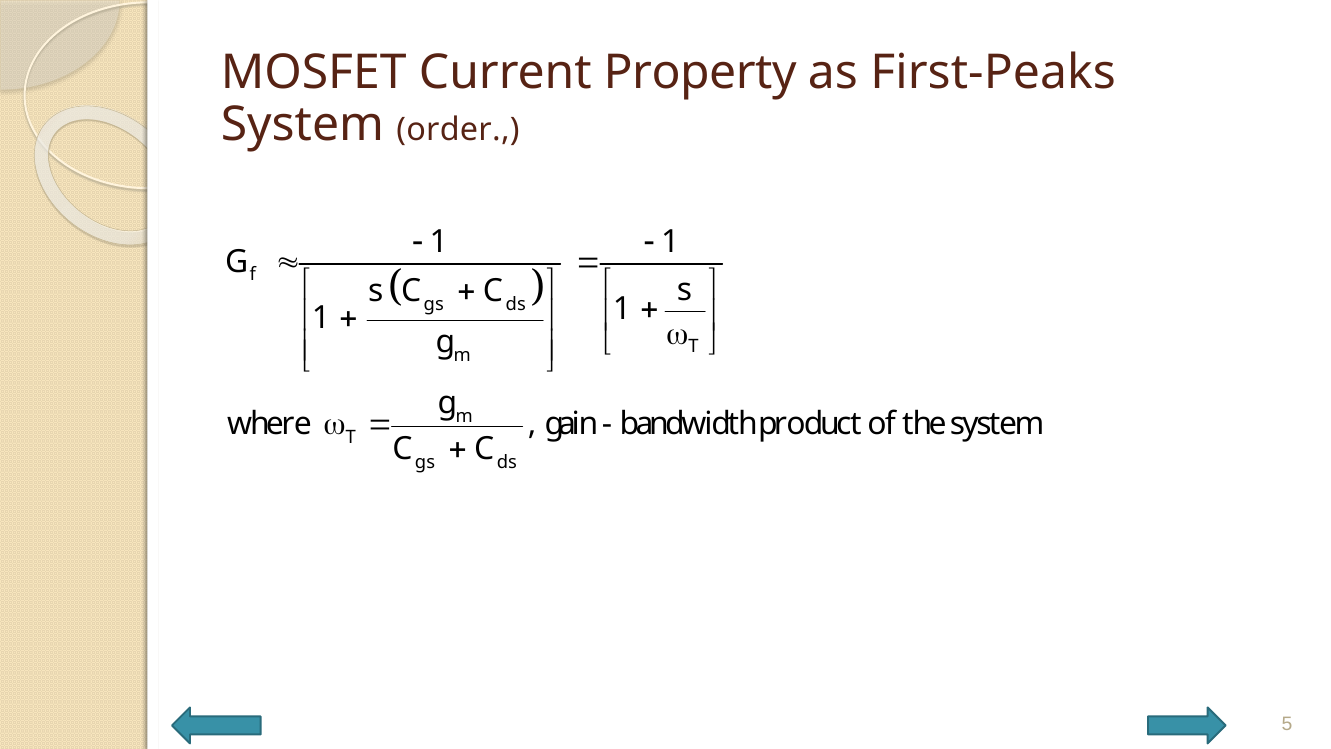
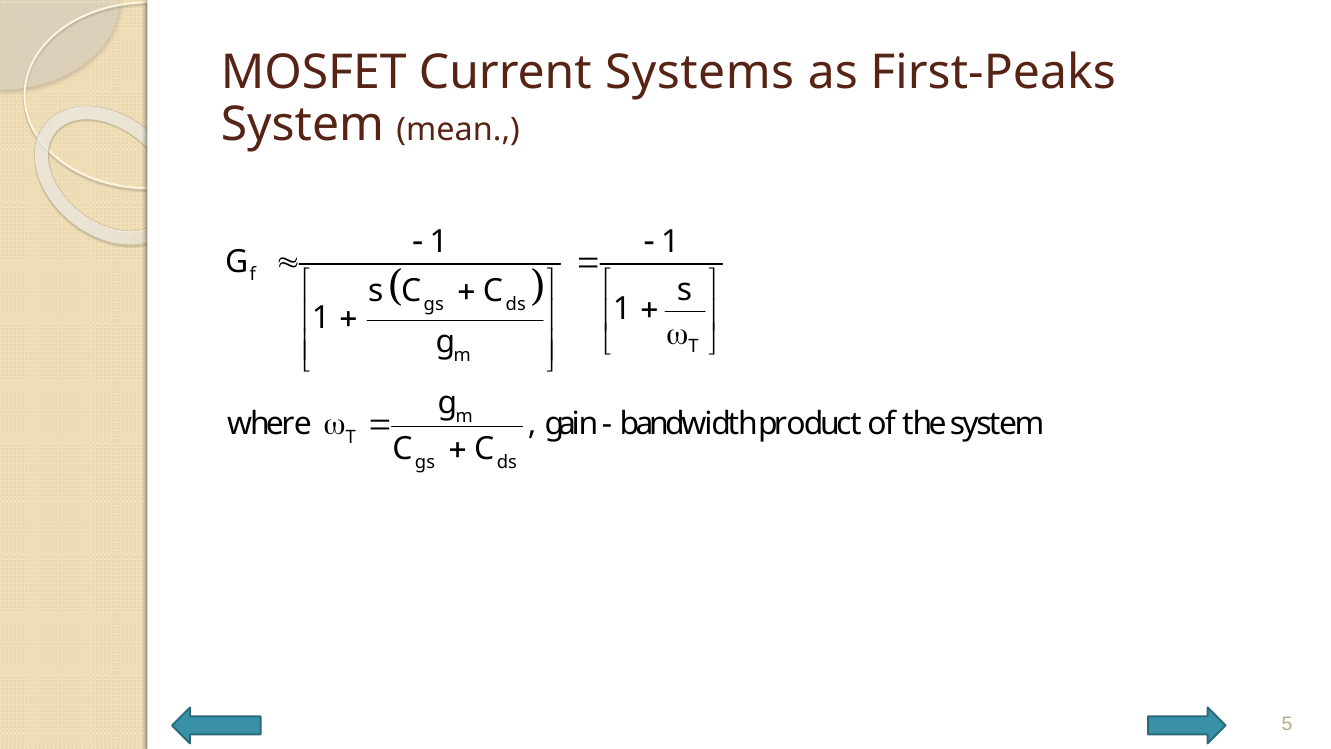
Property: Property -> Systems
order: order -> mean
